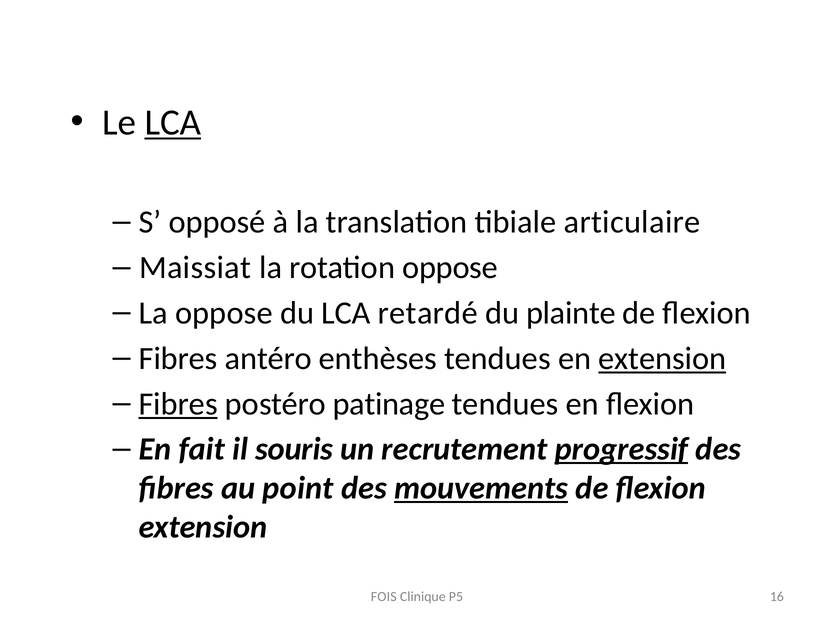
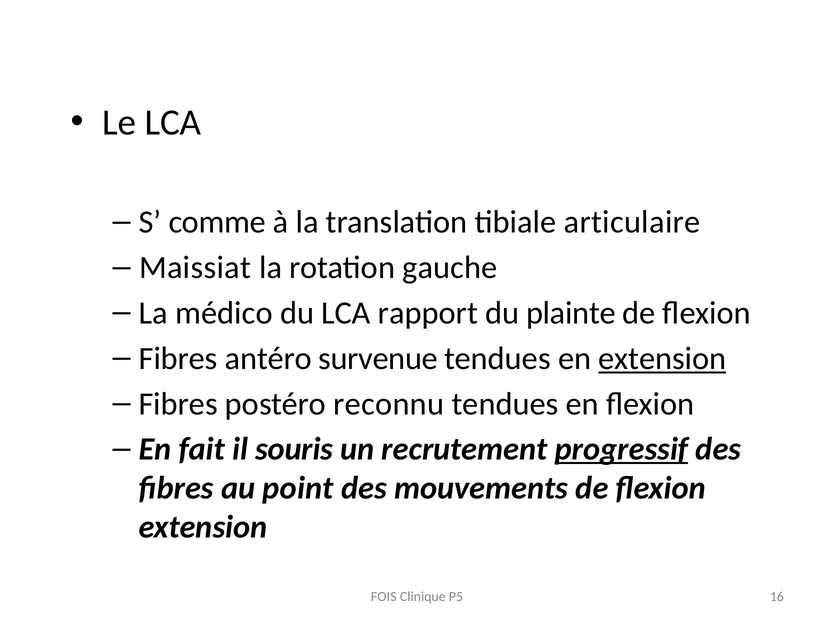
LCA at (173, 123) underline: present -> none
opposé: opposé -> comme
rotation oppose: oppose -> gauche
La oppose: oppose -> médico
retardé: retardé -> rapport
enthèses: enthèses -> survenue
Fibres at (178, 404) underline: present -> none
patinage: patinage -> reconnu
mouvements underline: present -> none
